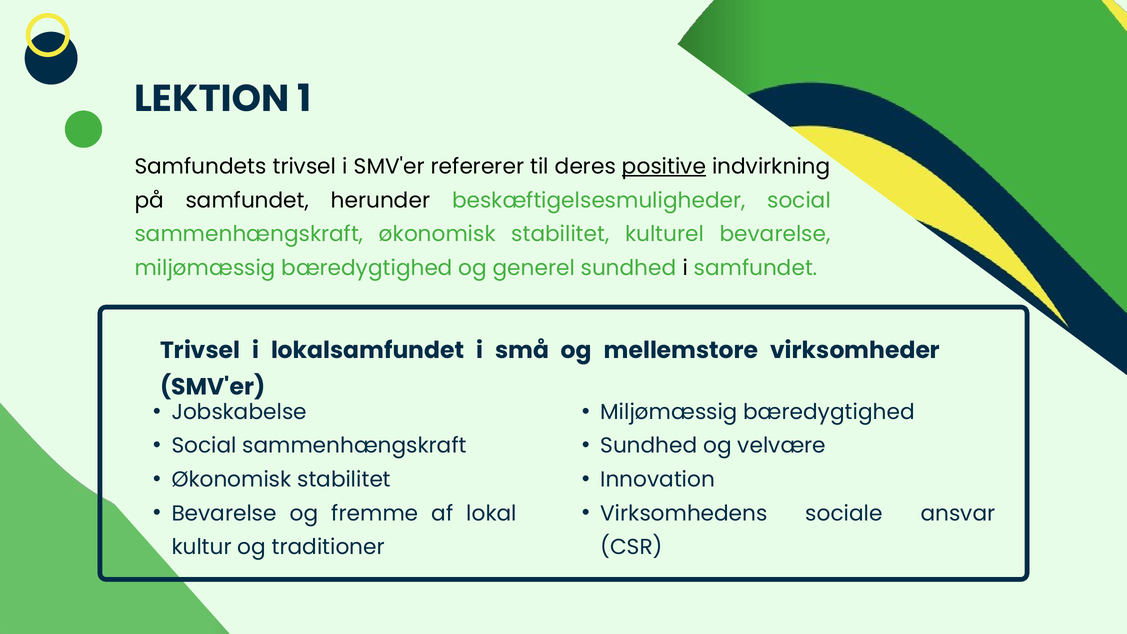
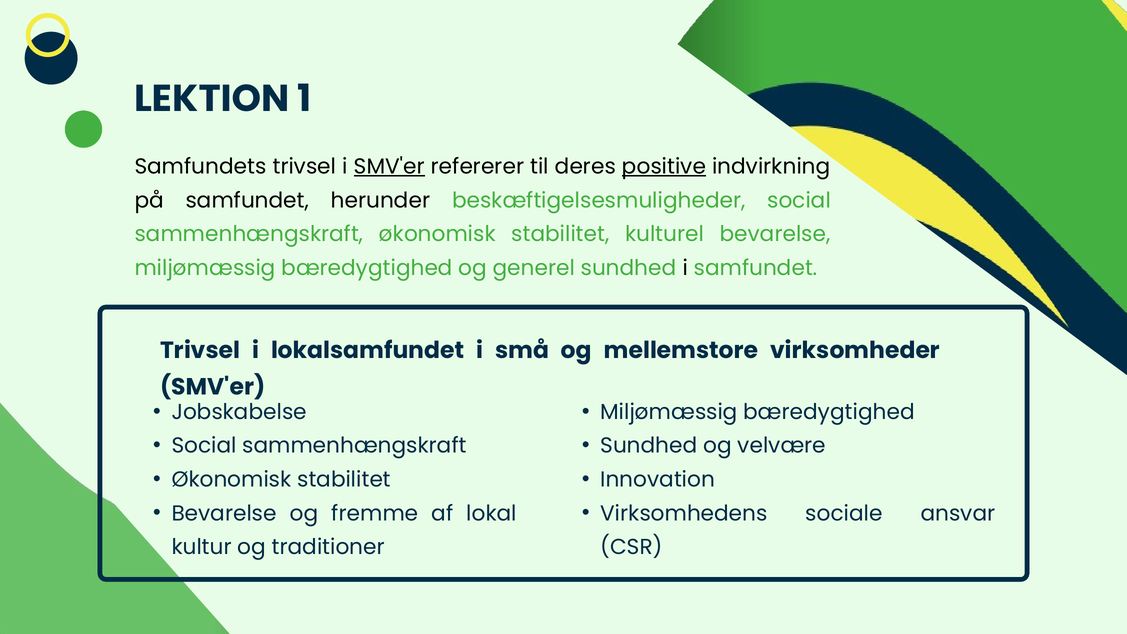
SMV'er at (389, 167) underline: none -> present
